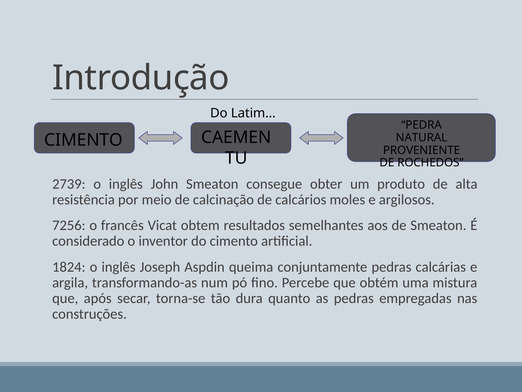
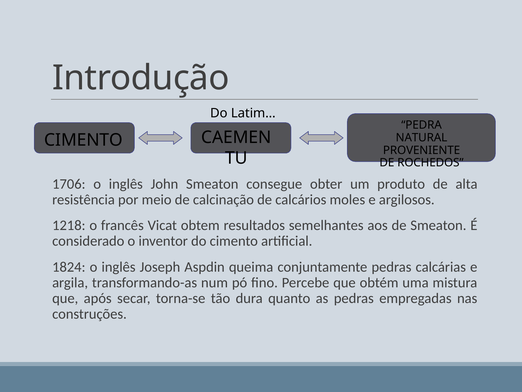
2739: 2739 -> 1706
7256: 7256 -> 1218
